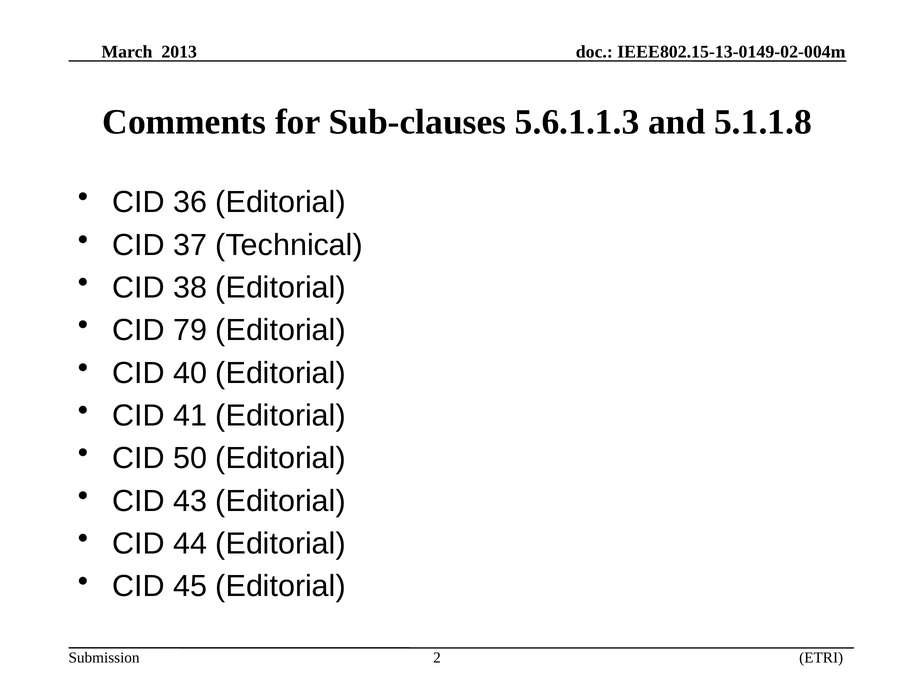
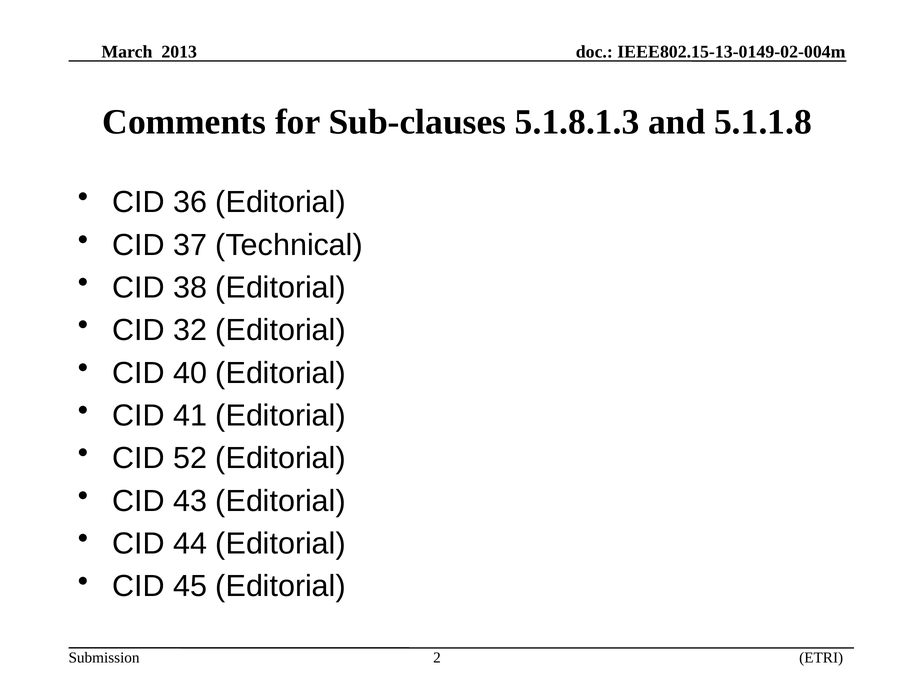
5.6.1.1.3: 5.6.1.1.3 -> 5.1.8.1.3
79: 79 -> 32
50: 50 -> 52
